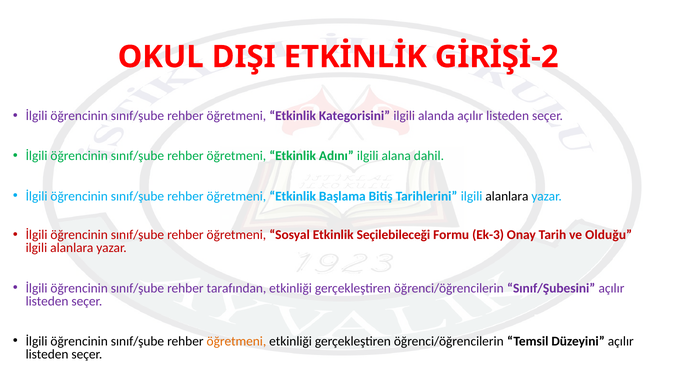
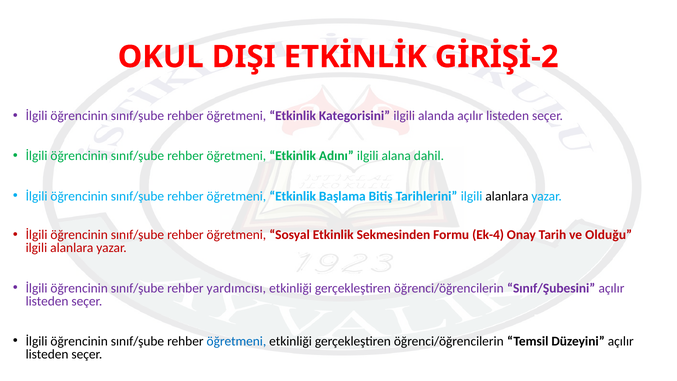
Seçilebileceği: Seçilebileceği -> Sekmesinden
Ek-3: Ek-3 -> Ek-4
tarafından: tarafından -> yardımcısı
öğretmeni at (236, 341) colour: orange -> blue
